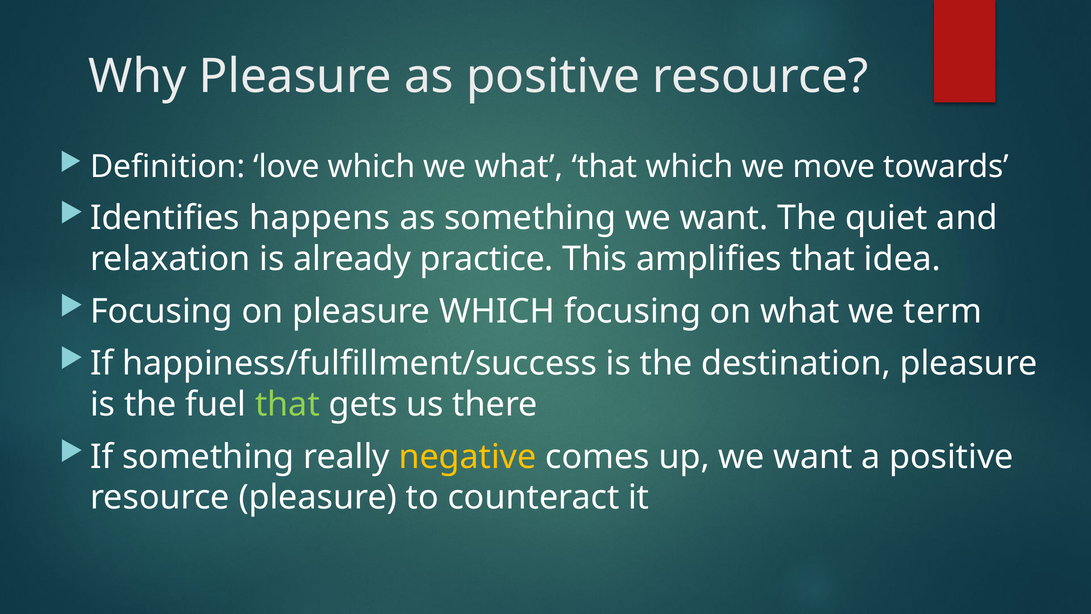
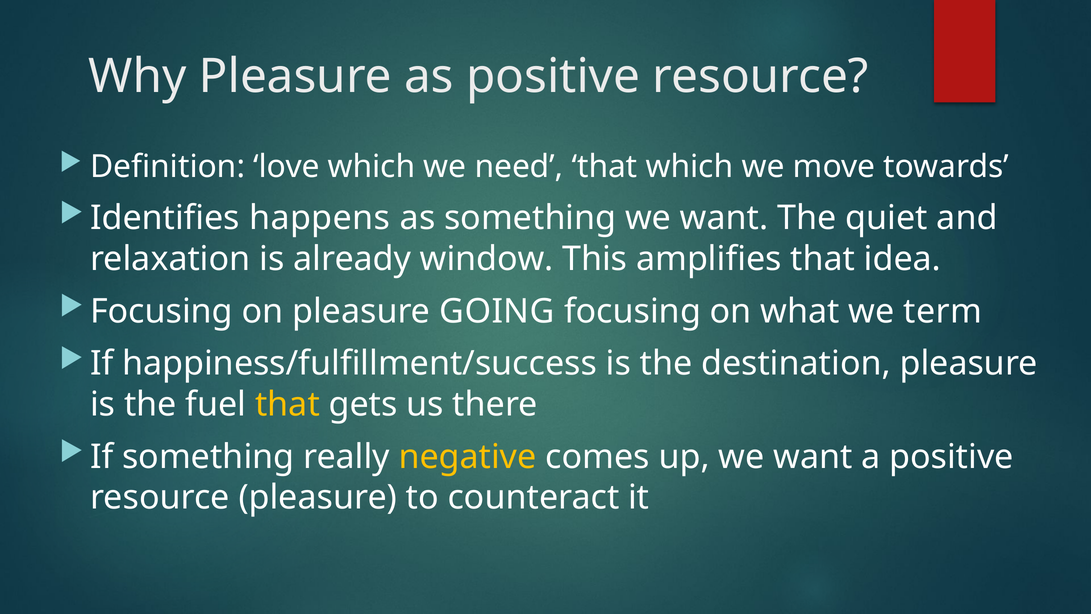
we what: what -> need
practice: practice -> window
pleasure WHICH: WHICH -> GOING
that at (287, 404) colour: light green -> yellow
